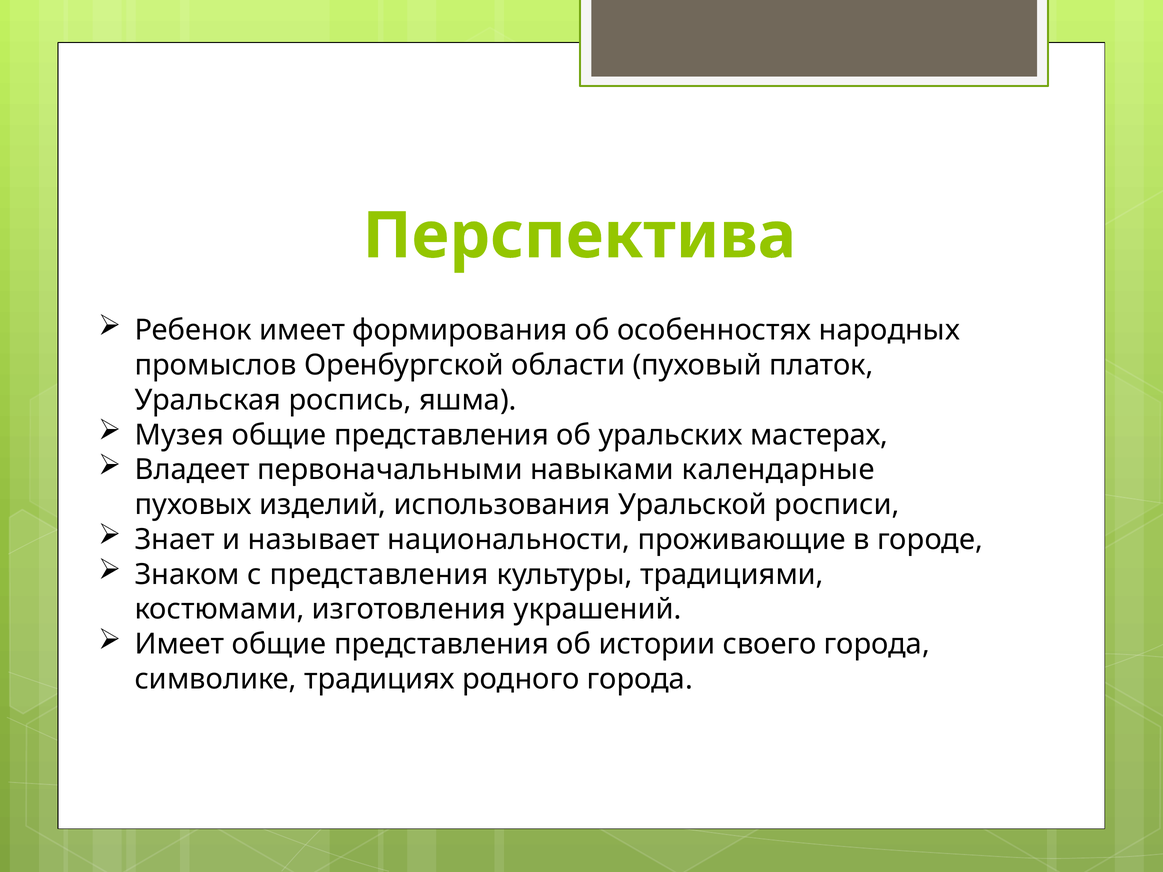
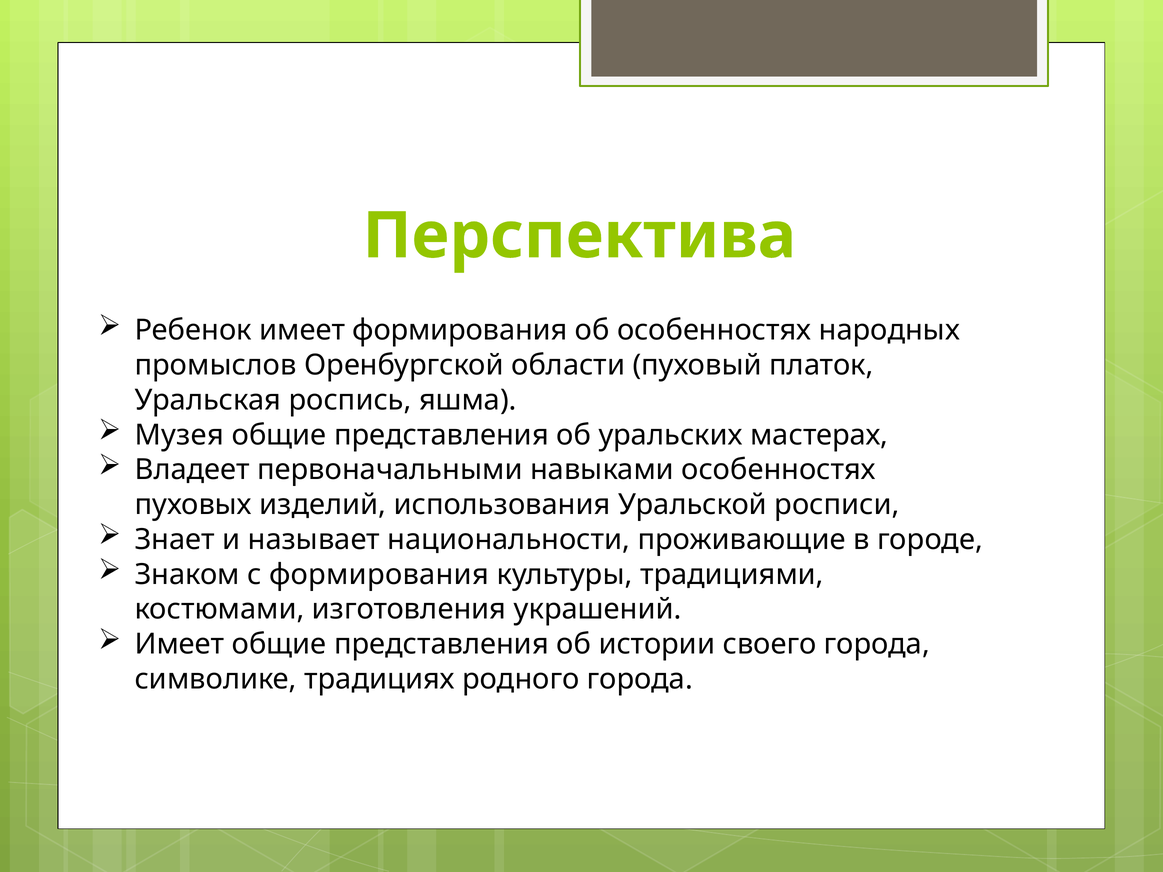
навыками календарные: календарные -> особенностях
с представления: представления -> формирования
